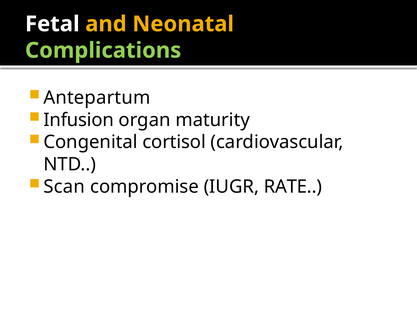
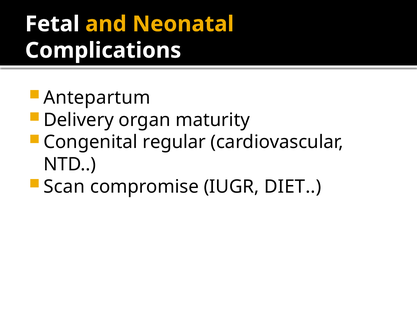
Complications colour: light green -> white
Infusion: Infusion -> Delivery
cortisol: cortisol -> regular
RATE: RATE -> DIET
